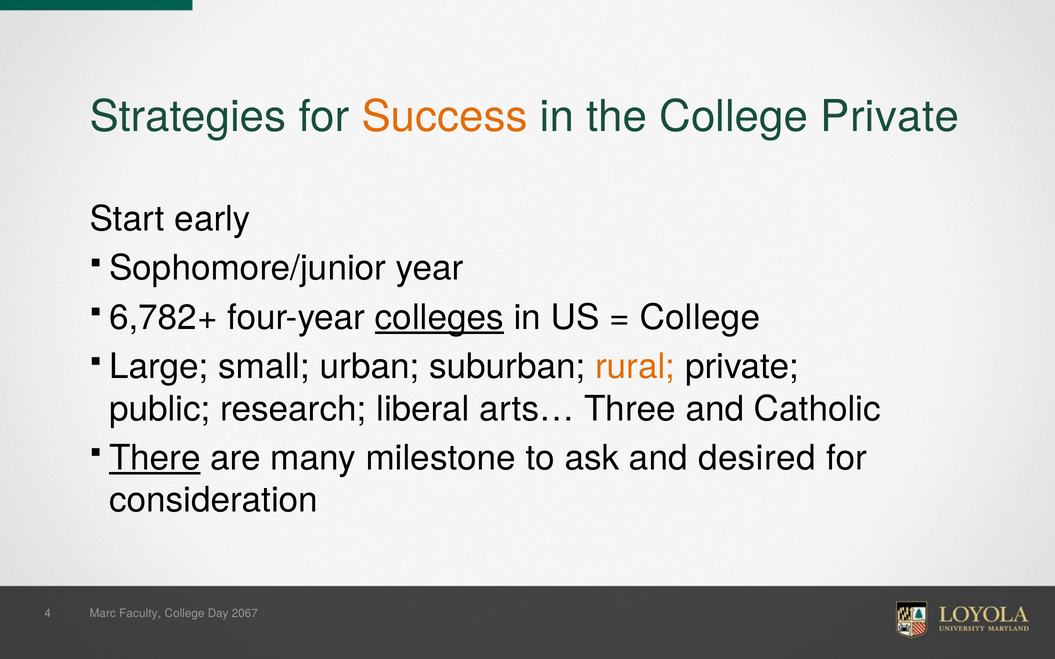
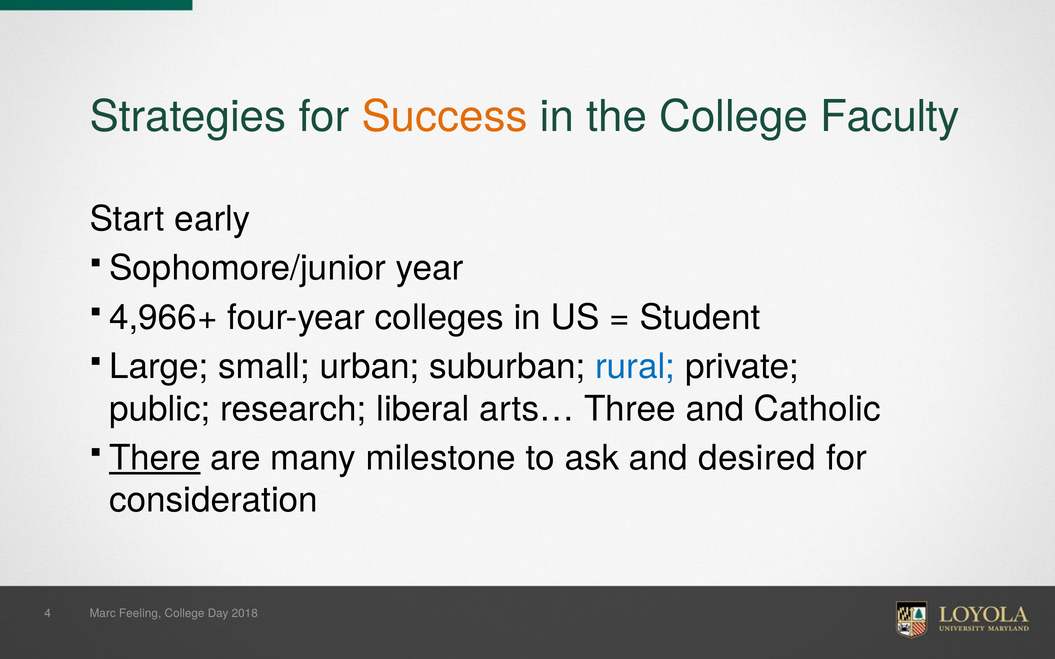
College Private: Private -> Faculty
6,782+: 6,782+ -> 4,966+
colleges underline: present -> none
College at (700, 318): College -> Student
rural colour: orange -> blue
Faculty: Faculty -> Feeling
2067: 2067 -> 2018
